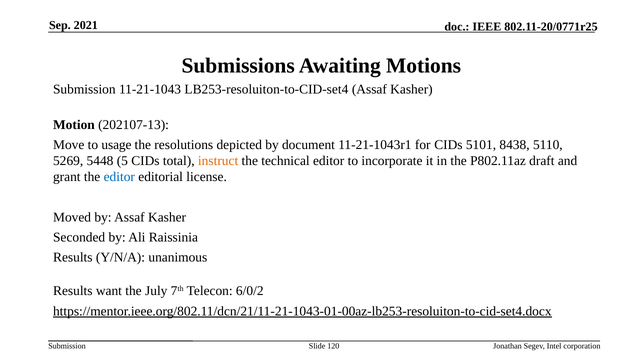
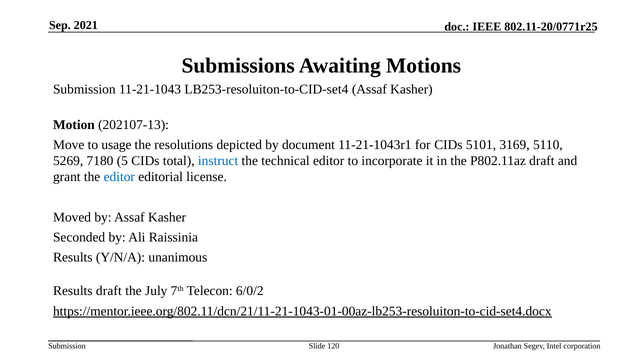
8438: 8438 -> 3169
5448: 5448 -> 7180
instruct colour: orange -> blue
Results want: want -> draft
